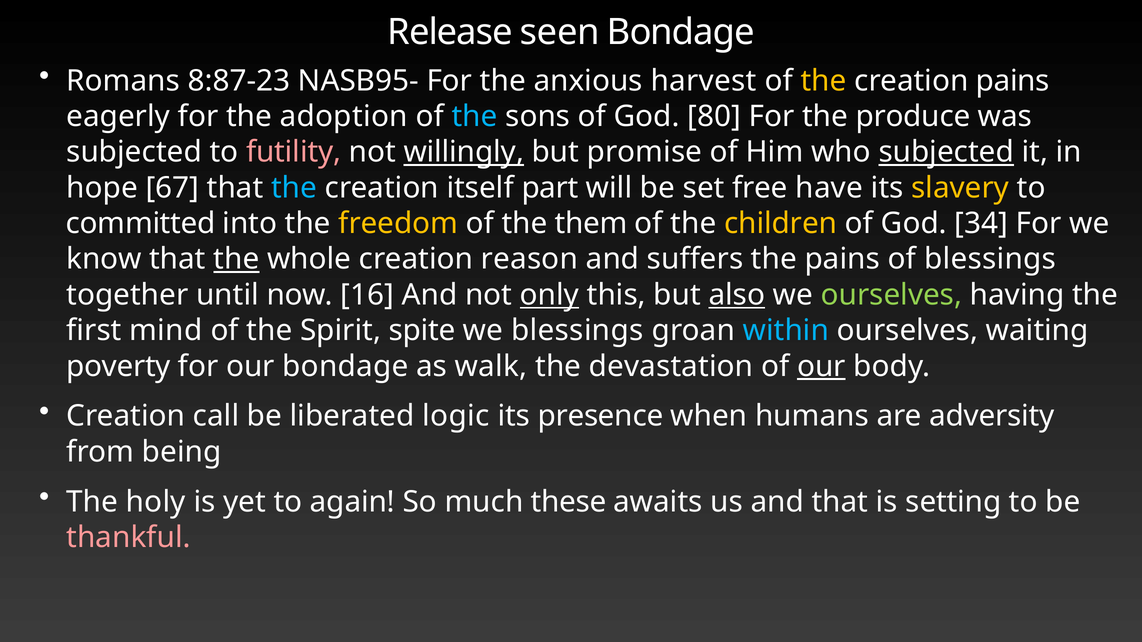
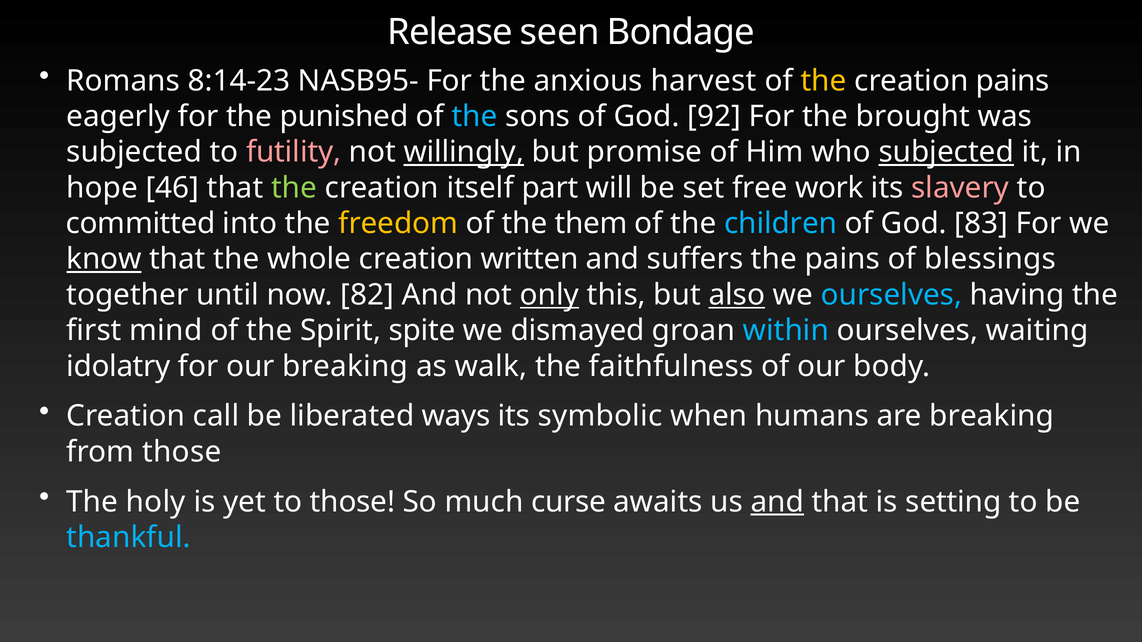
8:87-23: 8:87-23 -> 8:14-23
adoption: adoption -> punished
80: 80 -> 92
produce: produce -> brought
67: 67 -> 46
the at (294, 188) colour: light blue -> light green
have: have -> work
slavery colour: yellow -> pink
children colour: yellow -> light blue
34: 34 -> 83
know underline: none -> present
the at (236, 259) underline: present -> none
reason: reason -> written
16: 16 -> 82
ourselves at (891, 295) colour: light green -> light blue
we blessings: blessings -> dismayed
poverty: poverty -> idolatry
our bondage: bondage -> breaking
devastation: devastation -> faithfulness
our at (821, 366) underline: present -> none
logic: logic -> ways
presence: presence -> symbolic
are adversity: adversity -> breaking
from being: being -> those
to again: again -> those
these: these -> curse
and at (777, 502) underline: none -> present
thankful colour: pink -> light blue
